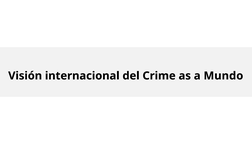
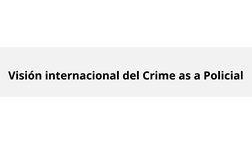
Mundo: Mundo -> Policial
